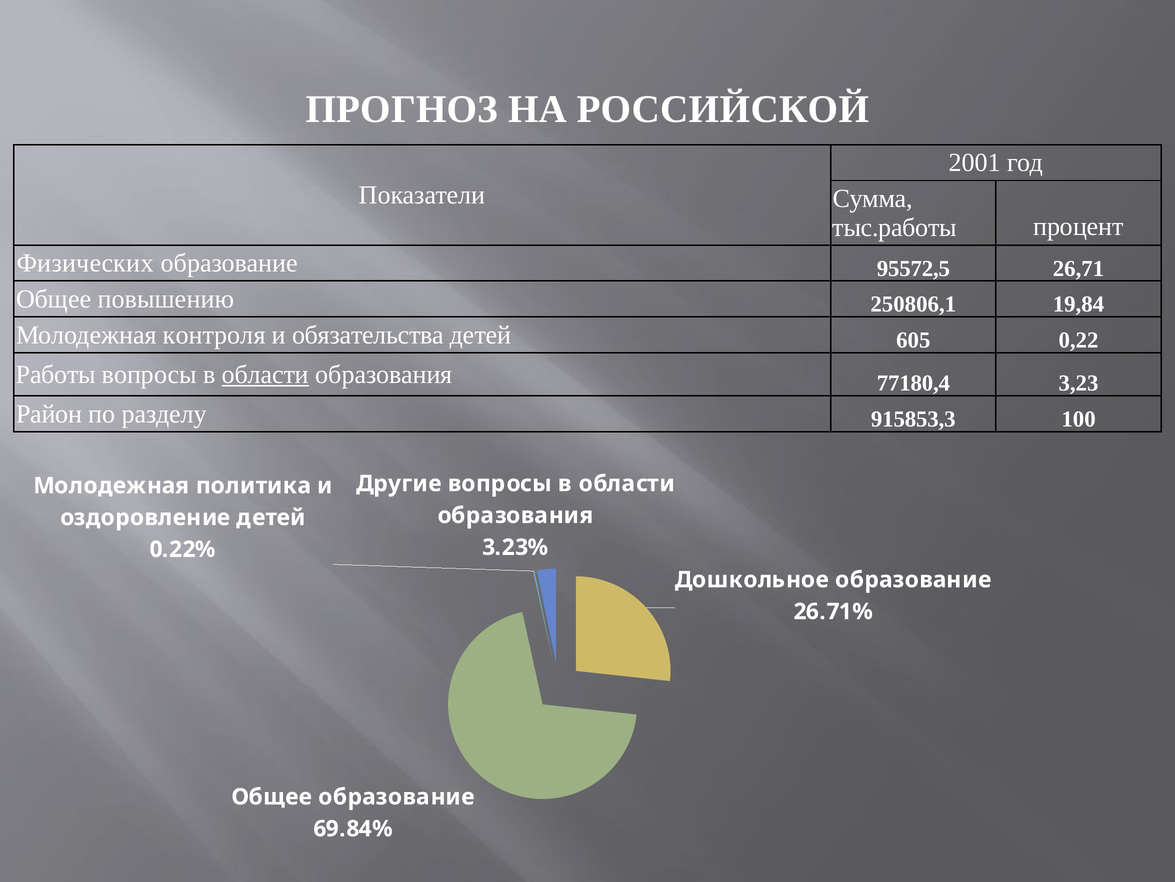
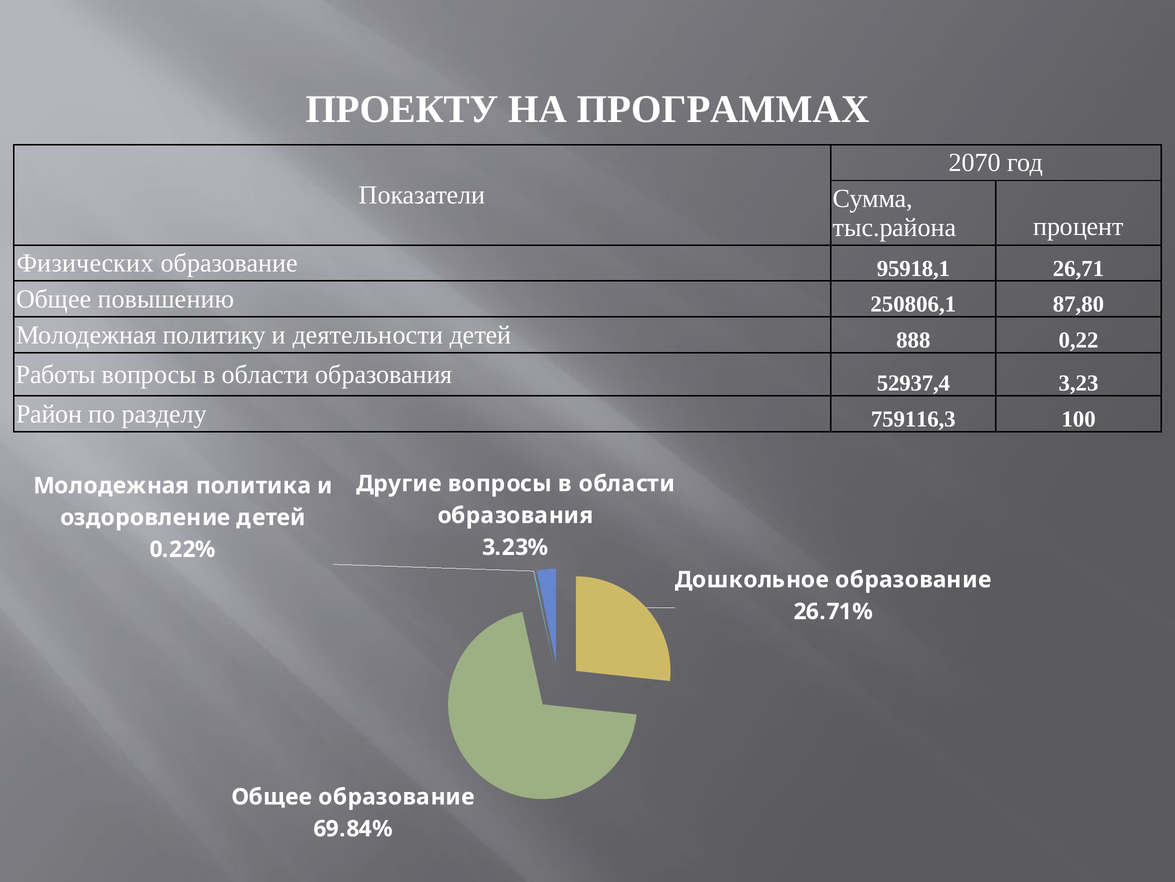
ПРОГНОЗ: ПРОГНОЗ -> ПРОЕКТУ
РОССИЙСКОЙ: РОССИЙСКОЙ -> ПРОГРАММАХ
2001: 2001 -> 2070
тыс.работы: тыс.работы -> тыс.района
95572,5: 95572,5 -> 95918,1
19,84: 19,84 -> 87,80
контроля: контроля -> политику
обязательства: обязательства -> деятельности
605: 605 -> 888
области at (265, 374) underline: present -> none
77180,4: 77180,4 -> 52937,4
915853,3: 915853,3 -> 759116,3
